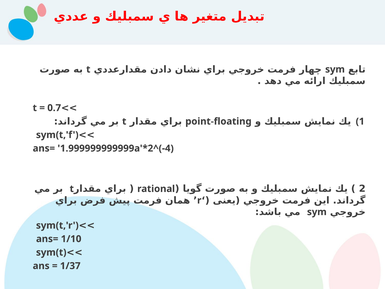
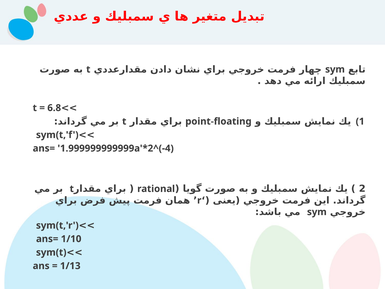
0.7: 0.7 -> 6.8
1/37: 1/37 -> 1/13
